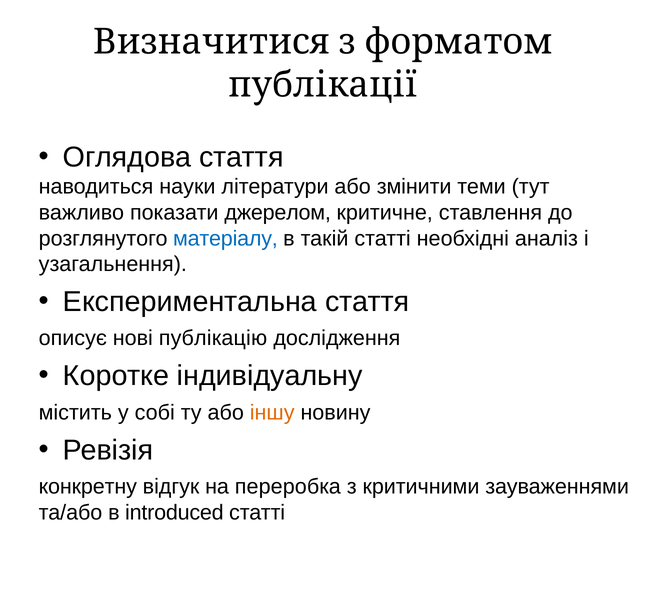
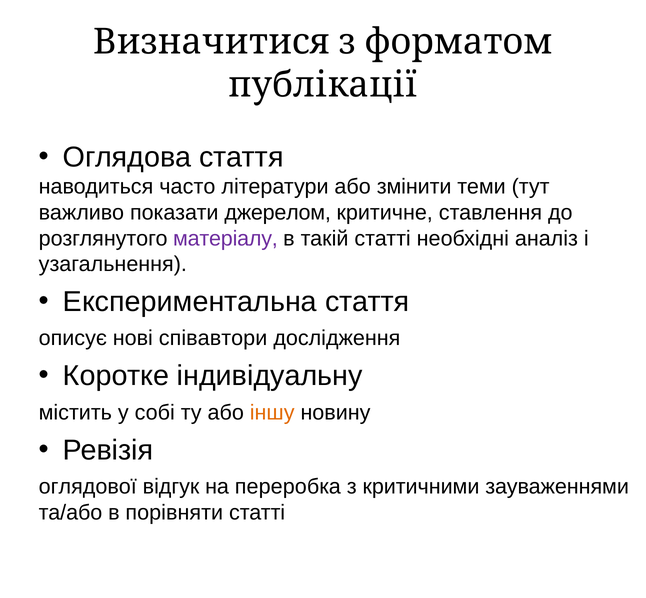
науки: науки -> часто
матеріалу colour: blue -> purple
публікацію: публікацію -> співавтори
конкретну: конкретну -> оглядової
introduced: introduced -> порівняти
